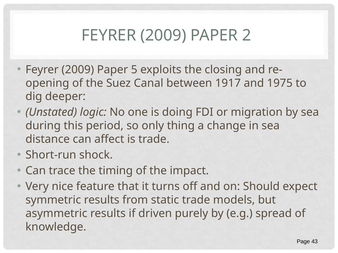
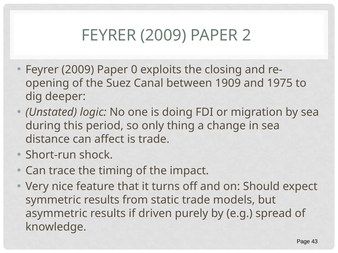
5: 5 -> 0
1917: 1917 -> 1909
